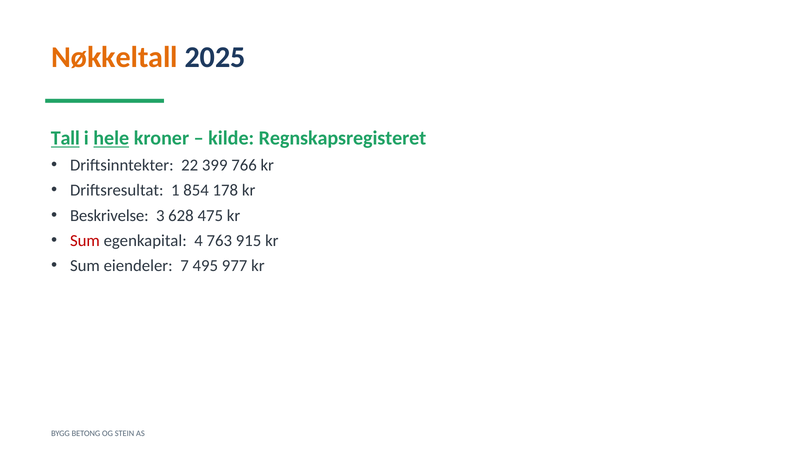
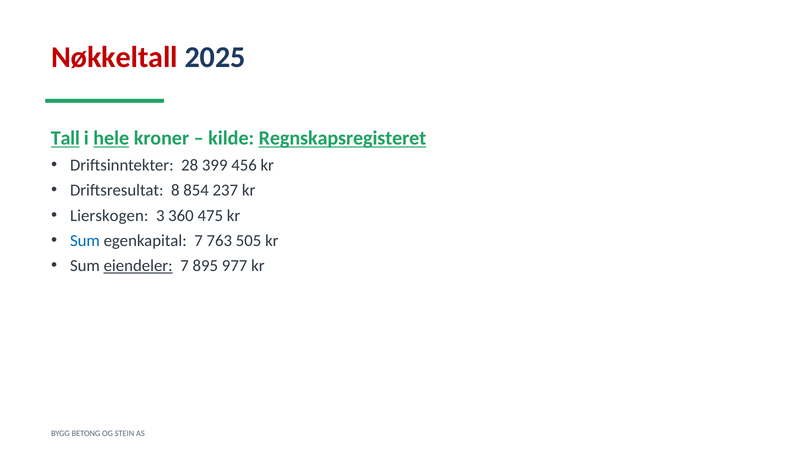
Nøkkeltall colour: orange -> red
Regnskapsregisteret underline: none -> present
22: 22 -> 28
766: 766 -> 456
1: 1 -> 8
178: 178 -> 237
Beskrivelse: Beskrivelse -> Lierskogen
628: 628 -> 360
Sum at (85, 241) colour: red -> blue
egenkapital 4: 4 -> 7
915: 915 -> 505
eiendeler underline: none -> present
495: 495 -> 895
